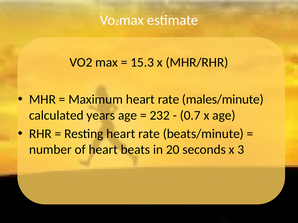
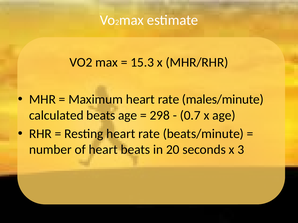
calculated years: years -> beats
232: 232 -> 298
